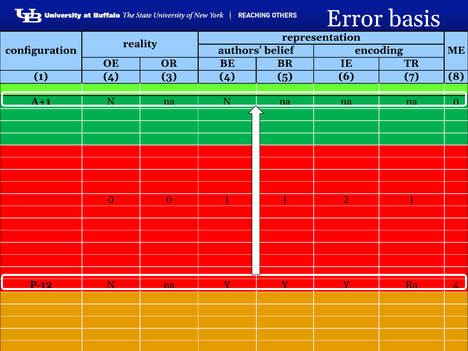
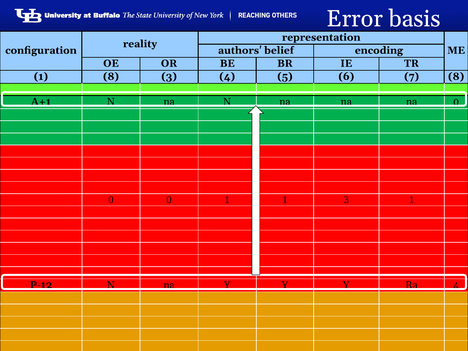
1 4: 4 -> 8
1 2: 2 -> 3
